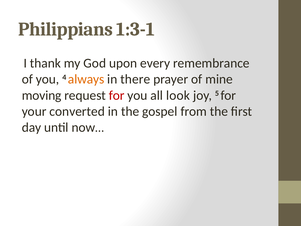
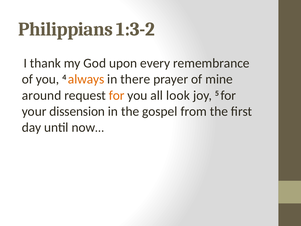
1:3-1: 1:3-1 -> 1:3-2
moving: moving -> around
for at (117, 95) colour: red -> orange
converted: converted -> dissension
